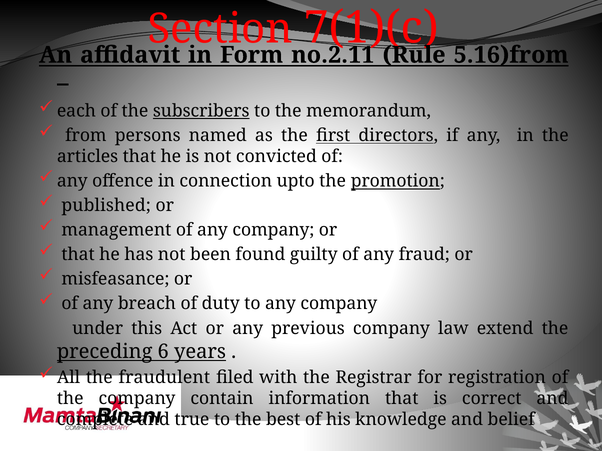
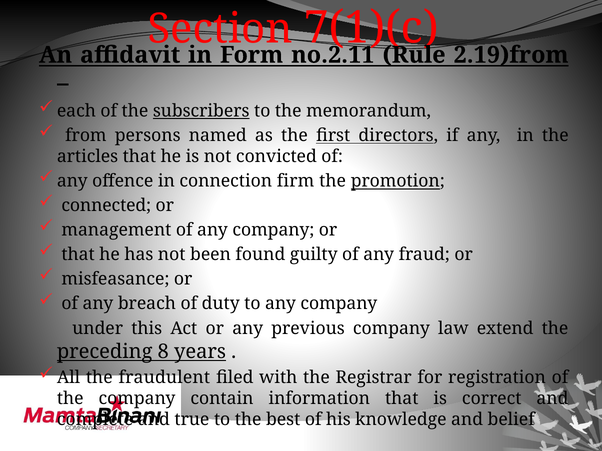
5.16)from: 5.16)from -> 2.19)from
upto: upto -> firm
published: published -> connected
6: 6 -> 8
